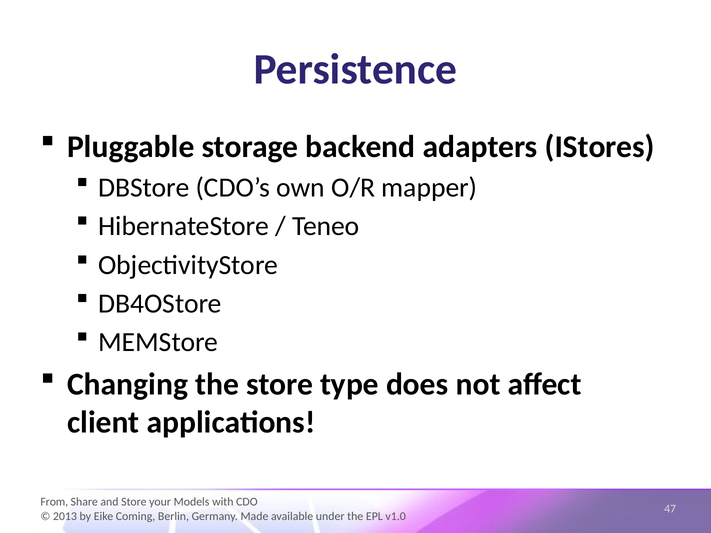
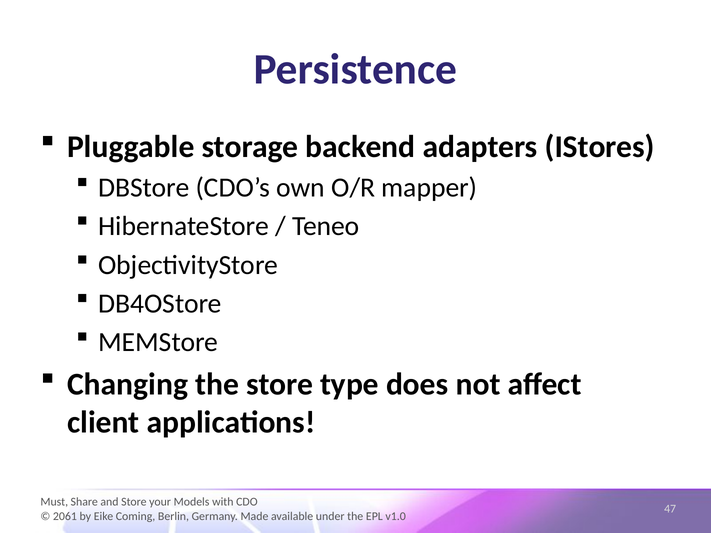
From: From -> Must
2013: 2013 -> 2061
